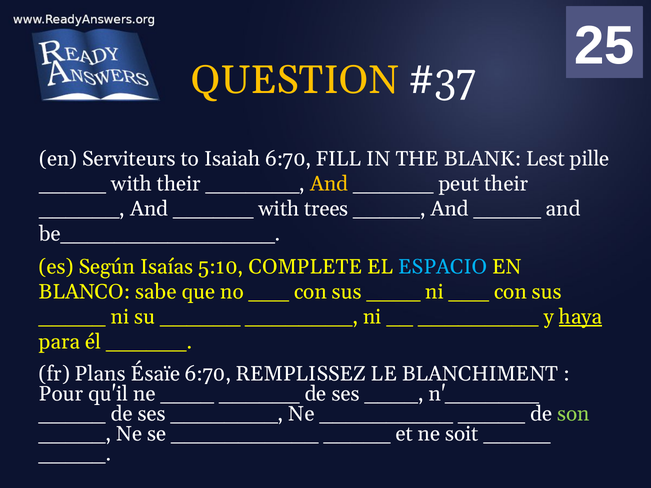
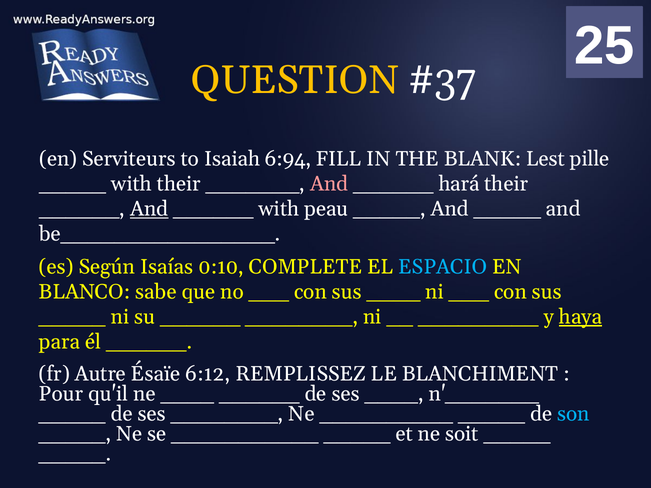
Isaiah 6:70: 6:70 -> 6:94
And at (329, 184) colour: yellow -> pink
peut: peut -> hará
And at (149, 209) underline: none -> present
trees: trees -> peau
5:10: 5:10 -> 0:10
Plans: Plans -> Autre
Ésaïe 6:70: 6:70 -> 6:12
son colour: light green -> light blue
